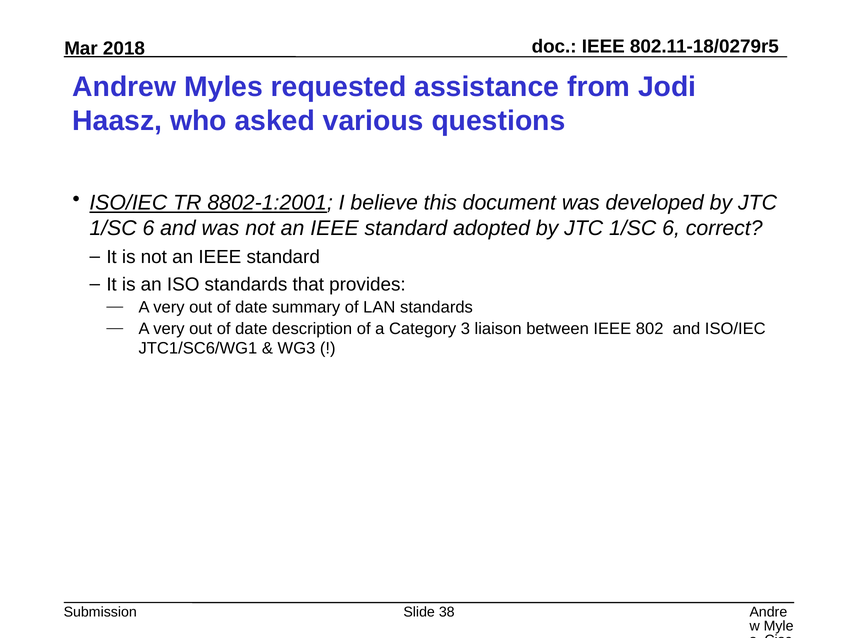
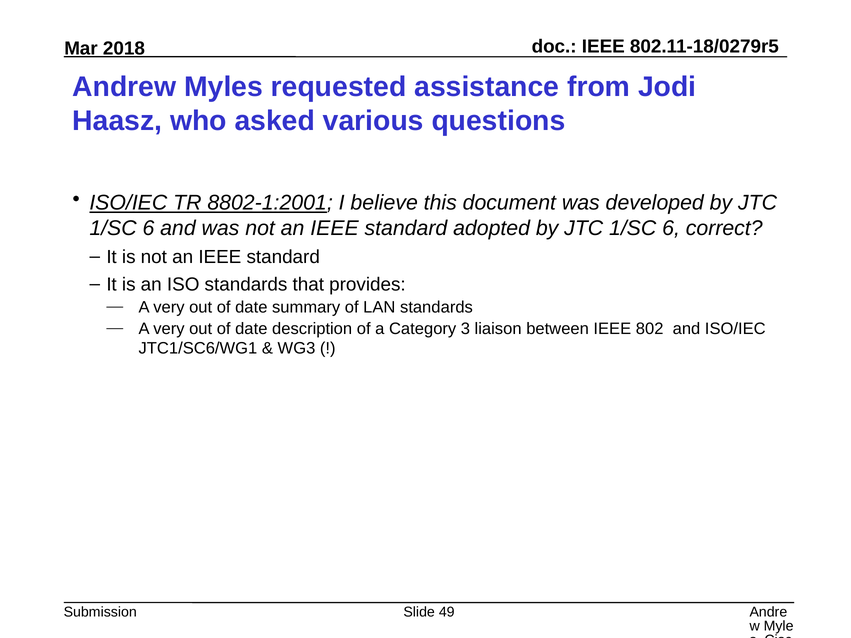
38: 38 -> 49
